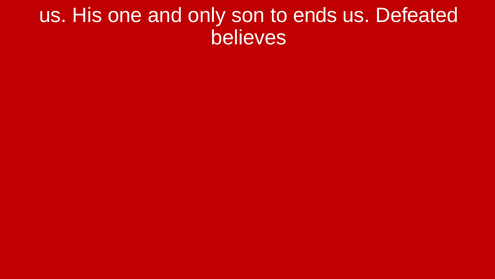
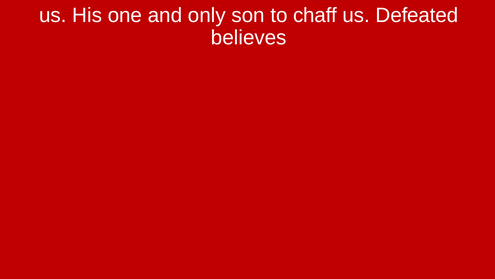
ends: ends -> chaff
